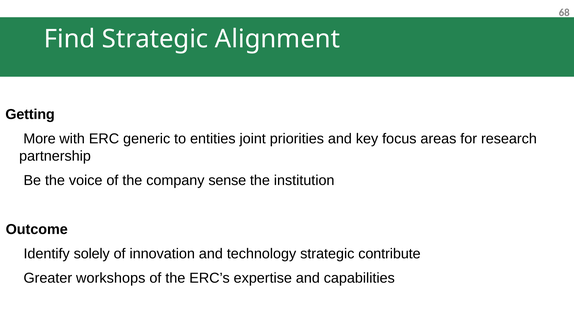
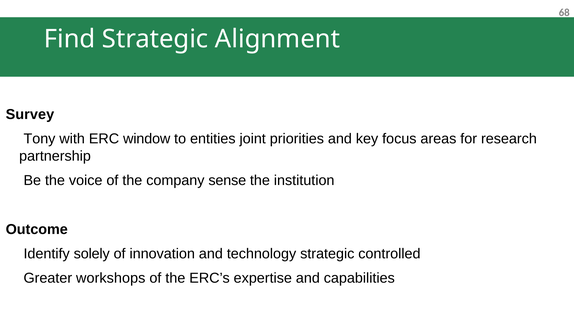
Getting: Getting -> Survey
More: More -> Tony
generic: generic -> window
contribute: contribute -> controlled
